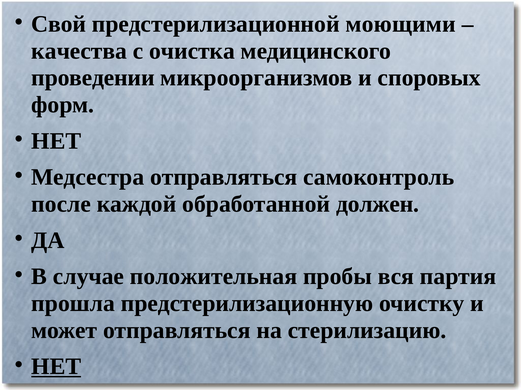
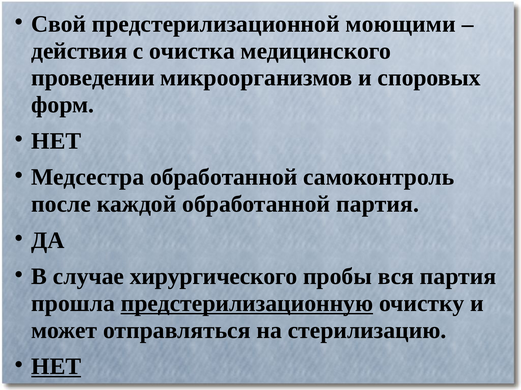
качества: качества -> действия
Медсестра отправляться: отправляться -> обработанной
обработанной должен: должен -> партия
положительная: положительная -> хирургического
предстерилизационную underline: none -> present
